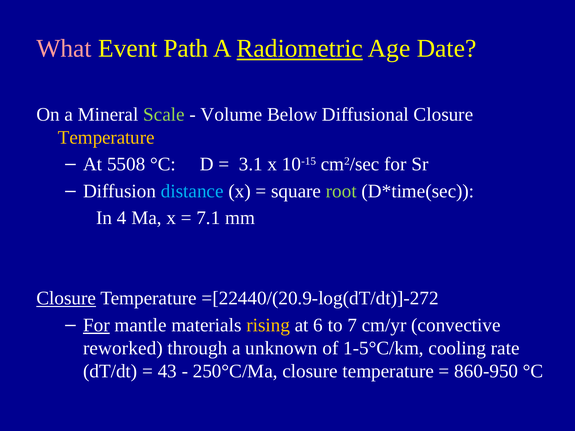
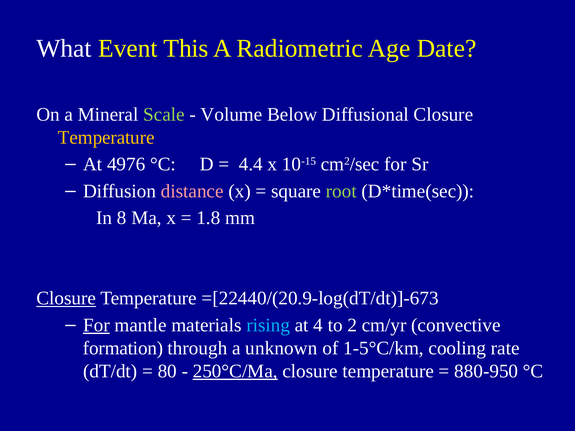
What colour: pink -> white
Path: Path -> This
Radiometric underline: present -> none
5508: 5508 -> 4976
3.1: 3.1 -> 4.4
distance colour: light blue -> pink
4: 4 -> 8
7.1: 7.1 -> 1.8
=[22440/(20.9-log(dT/dt)]-272: =[22440/(20.9-log(dT/dt)]-272 -> =[22440/(20.9-log(dT/dt)]-673
rising colour: yellow -> light blue
6: 6 -> 4
7: 7 -> 2
reworked: reworked -> formation
43: 43 -> 80
250°C/Ma underline: none -> present
860-950: 860-950 -> 880-950
